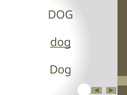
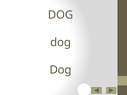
dog at (61, 42) underline: present -> none
